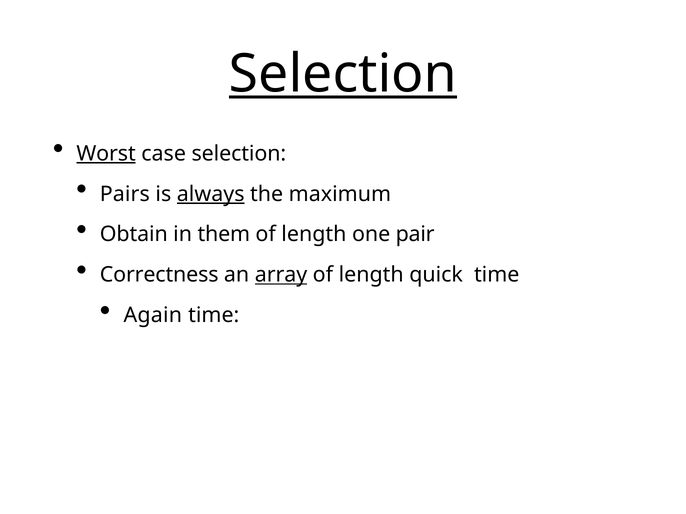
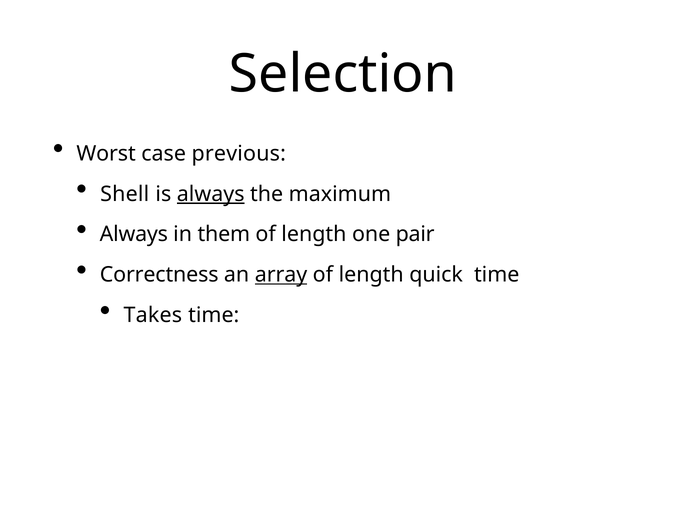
Selection at (343, 74) underline: present -> none
Worst underline: present -> none
case selection: selection -> previous
Pairs: Pairs -> Shell
Obtain at (134, 235): Obtain -> Always
Again: Again -> Takes
